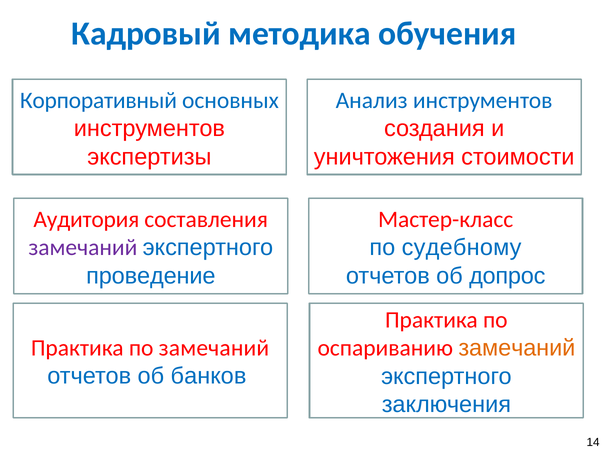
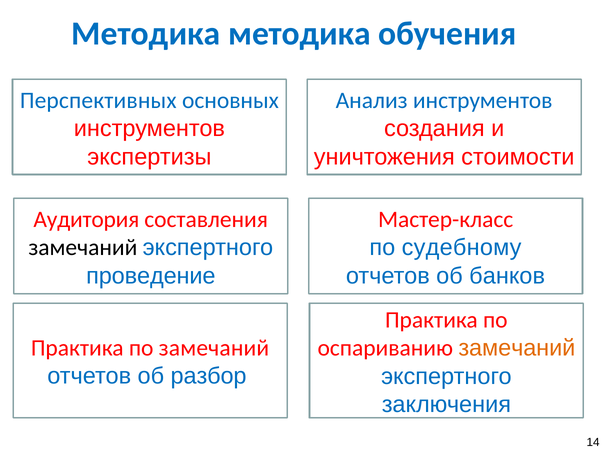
Кадровый at (146, 34): Кадровый -> Методика
Корпоративный: Корпоративный -> Перспективных
замечаний at (83, 248) colour: purple -> black
допрос: допрос -> банков
банков: банков -> разбор
